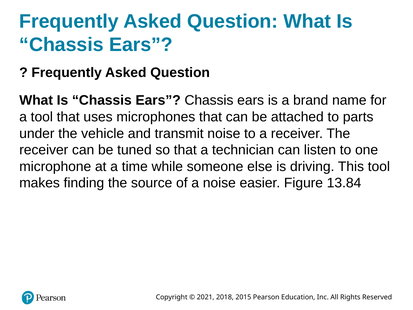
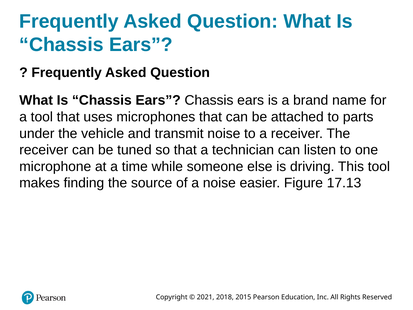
13.84: 13.84 -> 17.13
